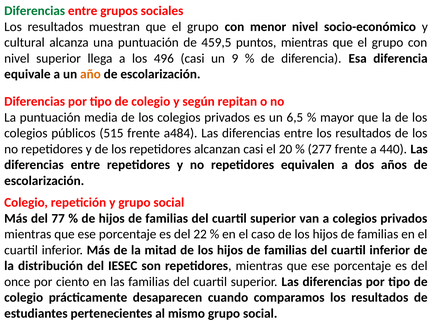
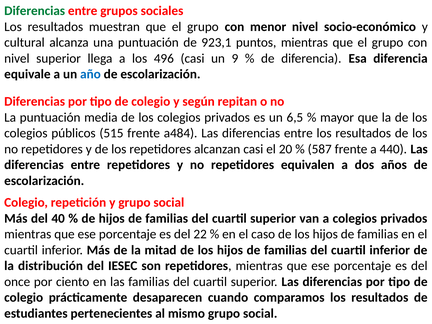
459,5: 459,5 -> 923,1
año colour: orange -> blue
277: 277 -> 587
77: 77 -> 40
